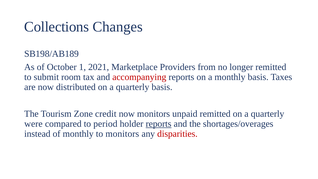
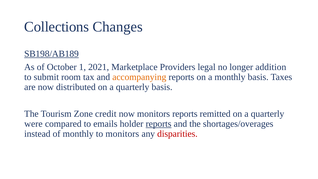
SB198/AB189 underline: none -> present
from: from -> legal
longer remitted: remitted -> addition
accompanying colour: red -> orange
monitors unpaid: unpaid -> reports
period: period -> emails
